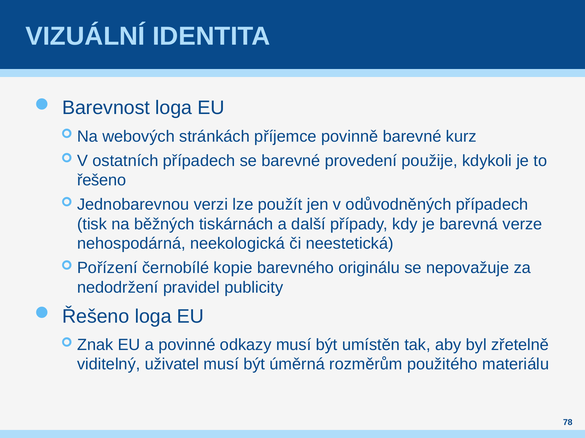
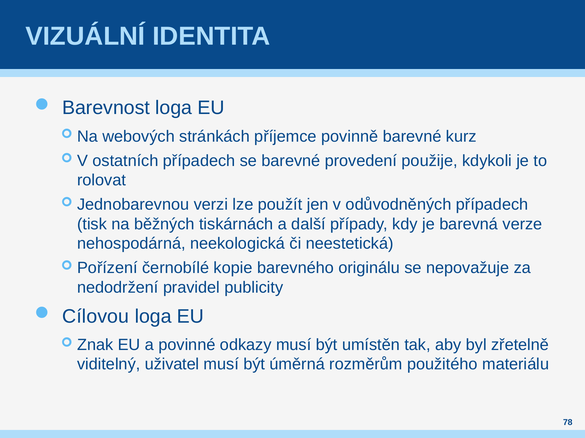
řešeno at (102, 180): řešeno -> rolovat
Řešeno at (96, 317): Řešeno -> Cílovou
